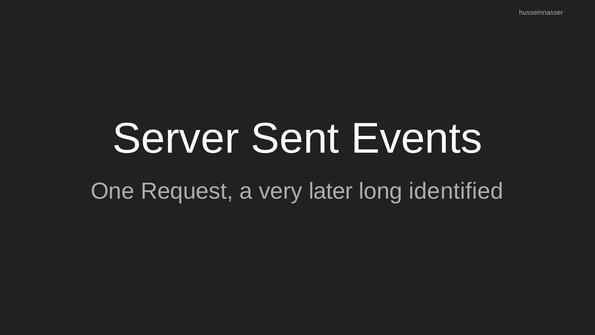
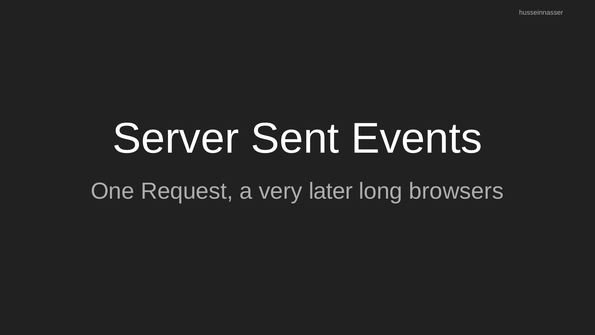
identified: identified -> browsers
